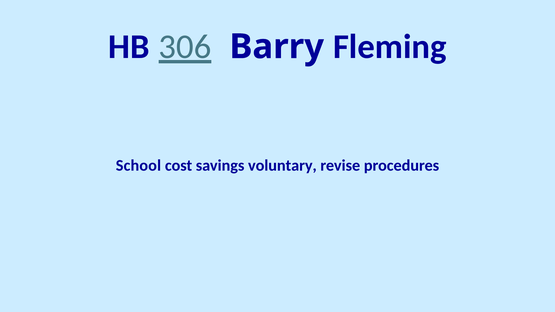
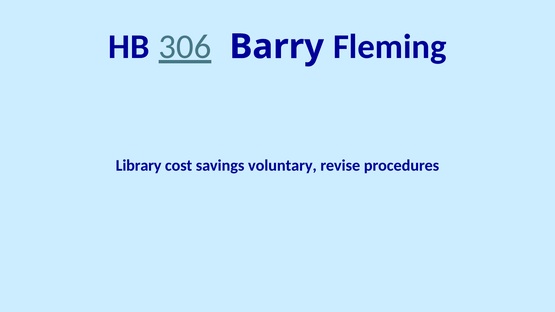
School: School -> Library
